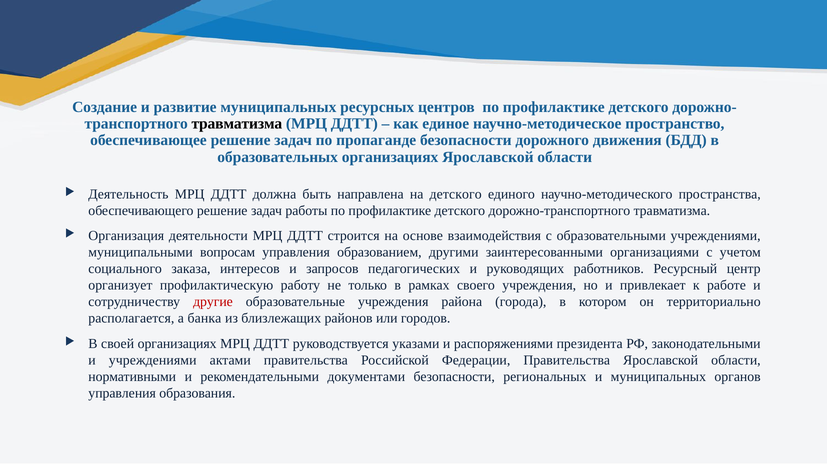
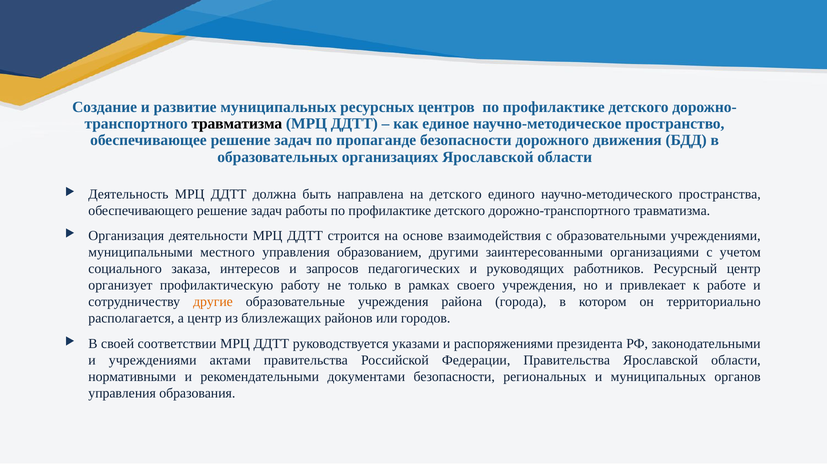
вопросам: вопросам -> местного
другие colour: red -> orange
а банка: банка -> центр
своей организациях: организациях -> соответствии
